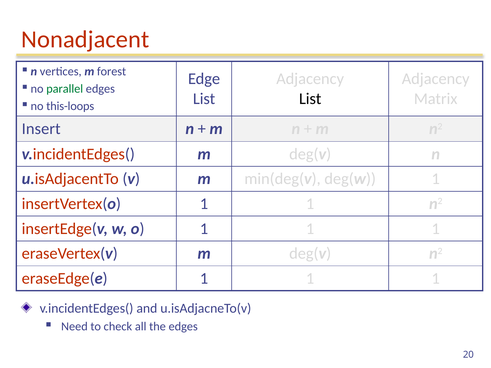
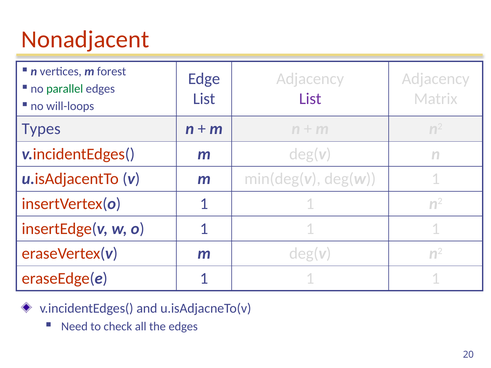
List at (310, 99) colour: black -> purple
this-loops: this-loops -> will-loops
Insert: Insert -> Types
